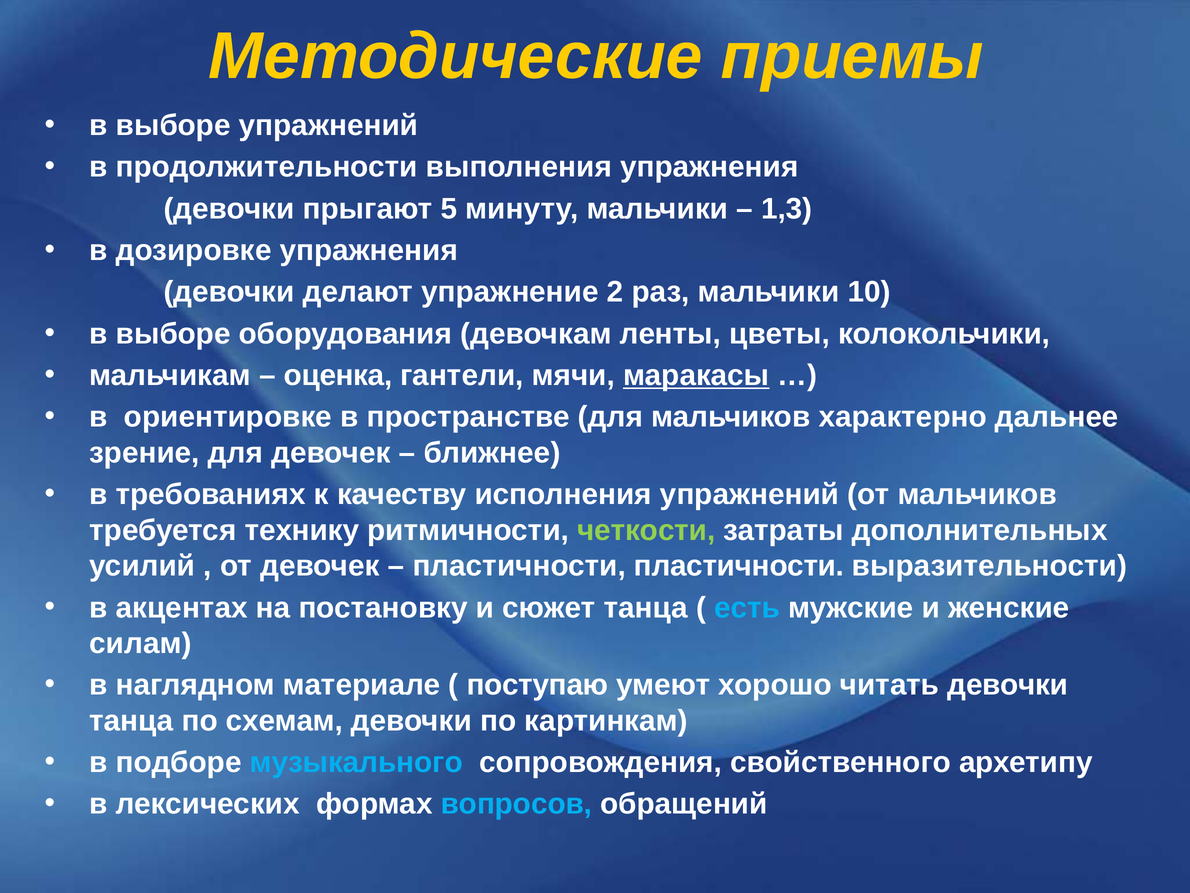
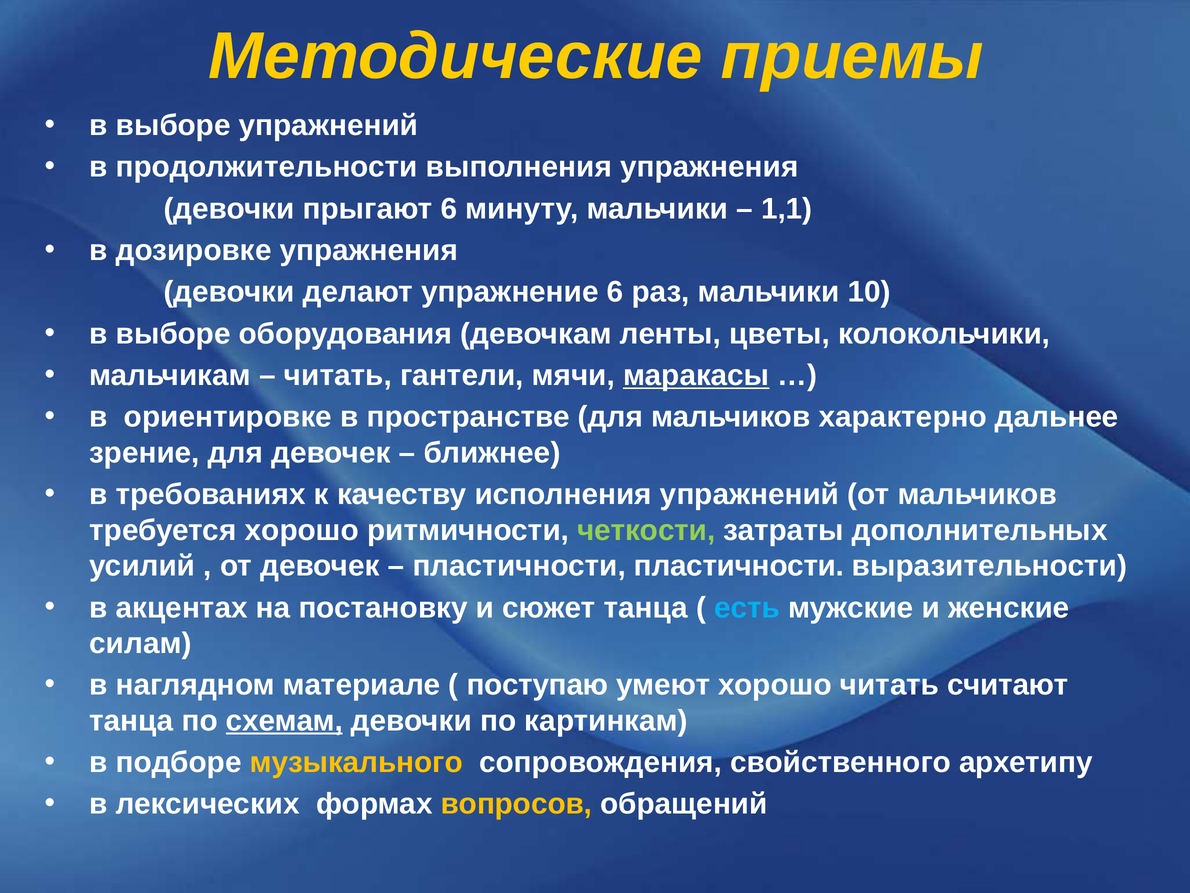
прыгают 5: 5 -> 6
1,3: 1,3 -> 1,1
упражнение 2: 2 -> 6
оценка at (338, 375): оценка -> читать
требуется технику: технику -> хорошо
читать девочки: девочки -> считают
схемам underline: none -> present
музыкального colour: light blue -> yellow
вопросов colour: light blue -> yellow
